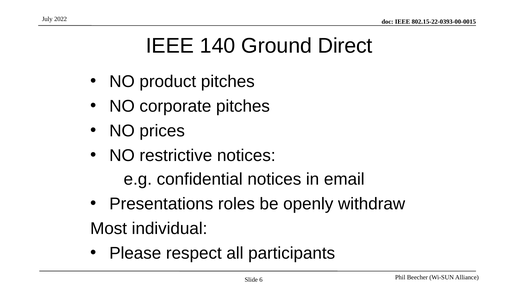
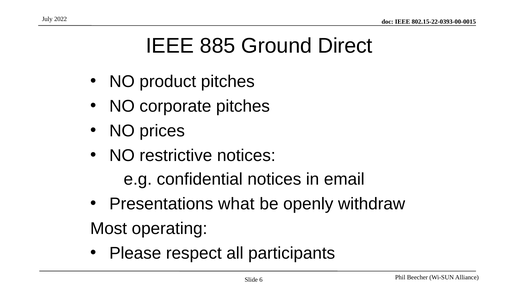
140: 140 -> 885
roles: roles -> what
individual: individual -> operating
